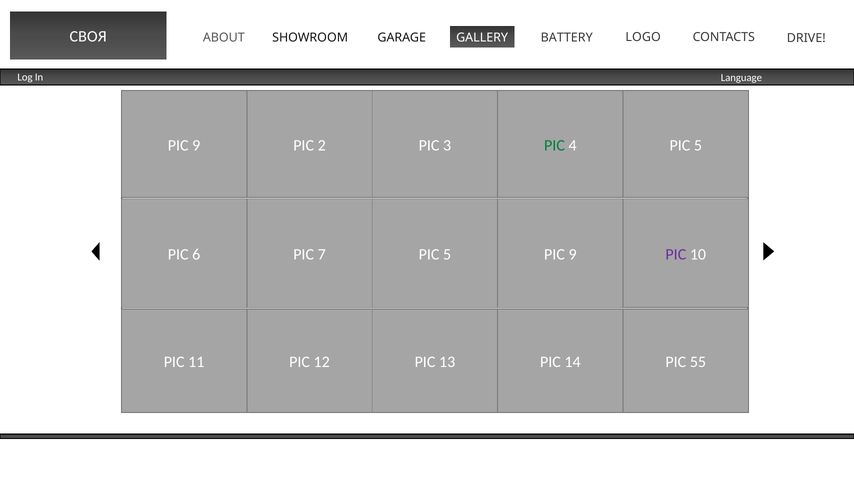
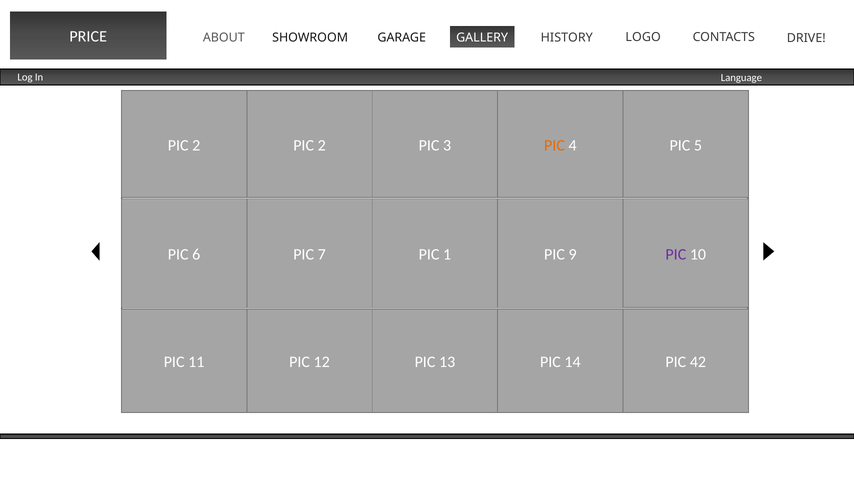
СВОЯ: СВОЯ -> PRICE
BATTERY: BATTERY -> HISTORY
9 at (196, 145): 9 -> 2
PIC at (555, 145) colour: green -> orange
5 at (447, 255): 5 -> 1
55: 55 -> 42
